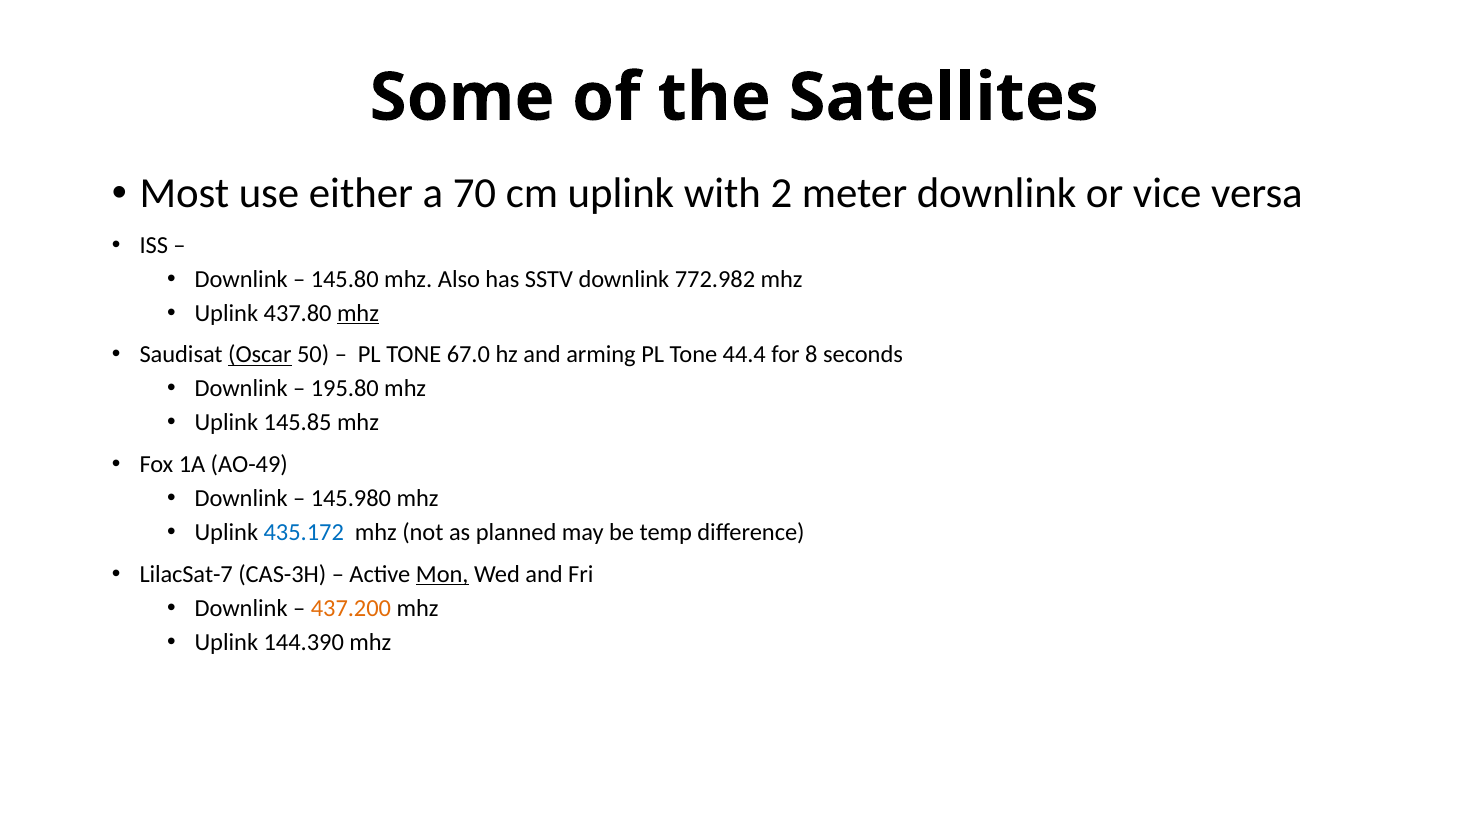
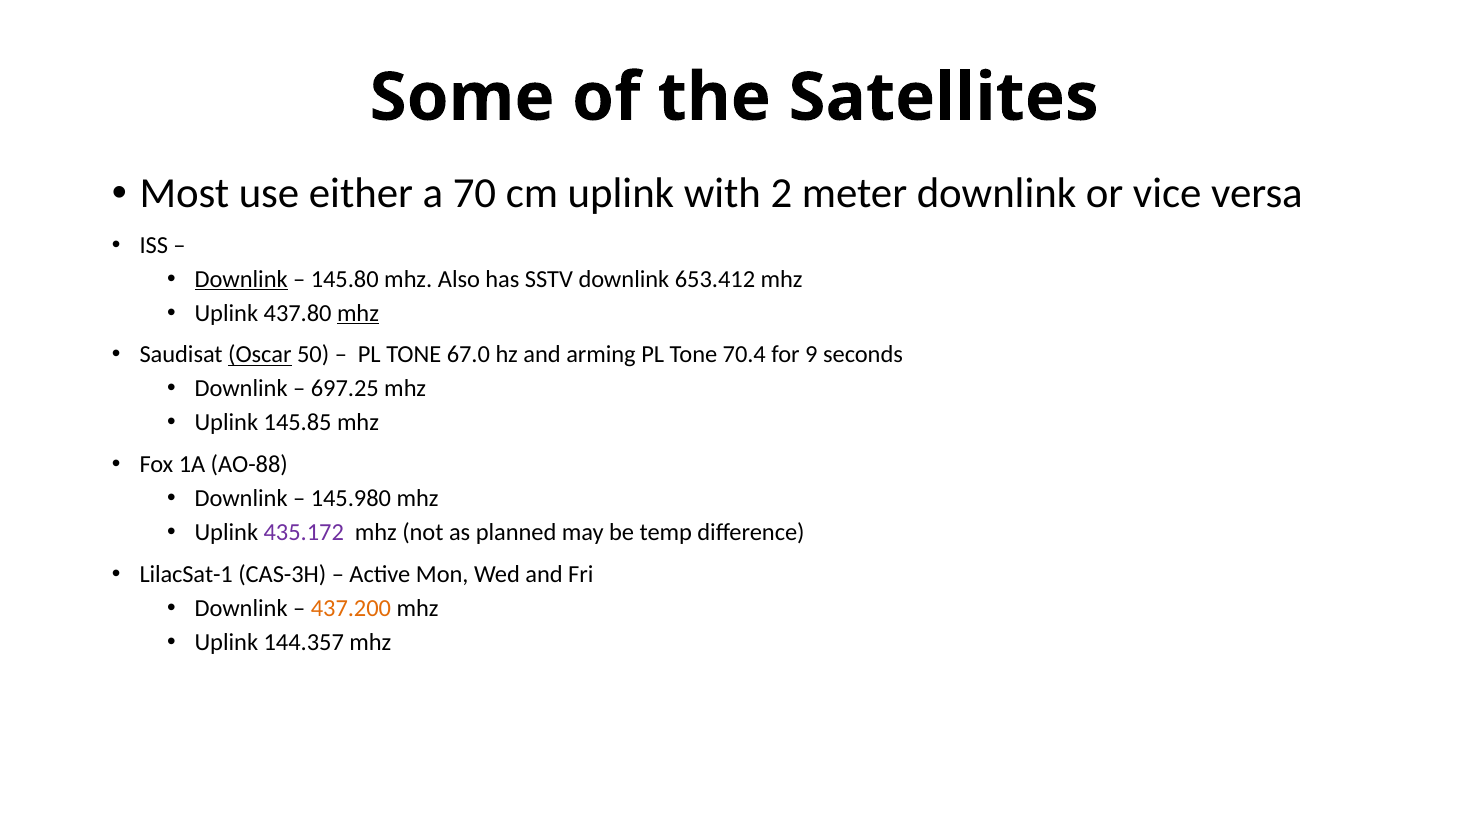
Downlink at (241, 279) underline: none -> present
772.982: 772.982 -> 653.412
44.4: 44.4 -> 70.4
8: 8 -> 9
195.80: 195.80 -> 697.25
AO-49: AO-49 -> AO-88
435.172 colour: blue -> purple
LilacSat-7: LilacSat-7 -> LilacSat-1
Mon underline: present -> none
144.390: 144.390 -> 144.357
